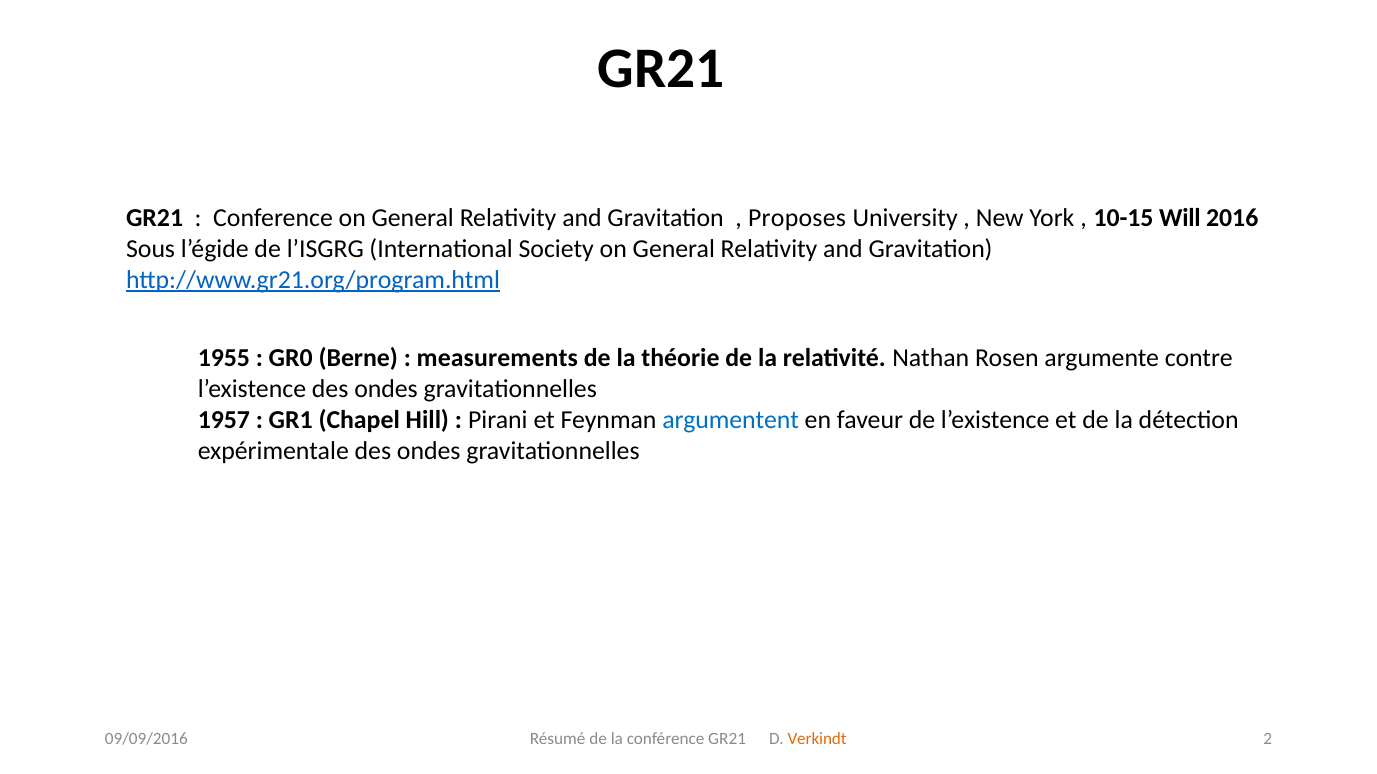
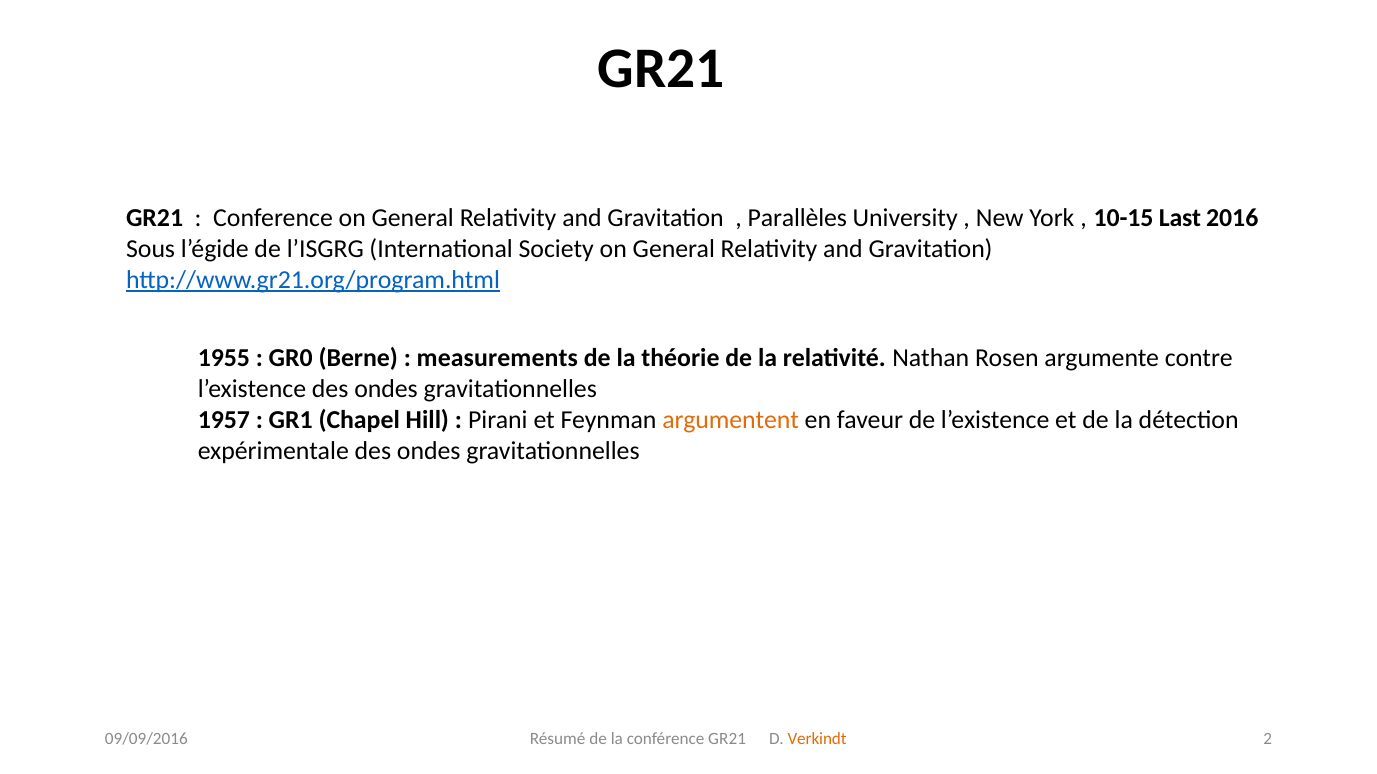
Proposes: Proposes -> Parallèles
Will: Will -> Last
argumentent colour: blue -> orange
